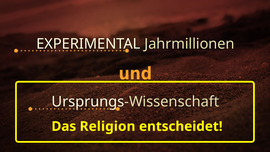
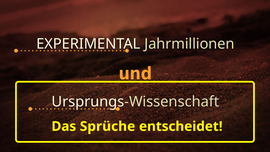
Religion: Religion -> Sprüche
